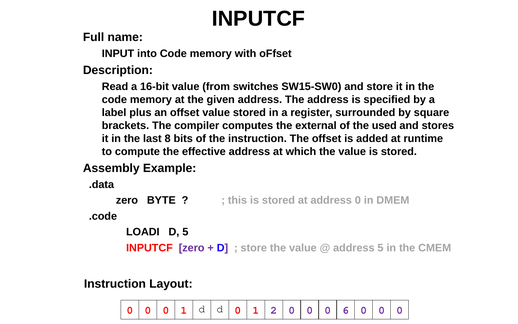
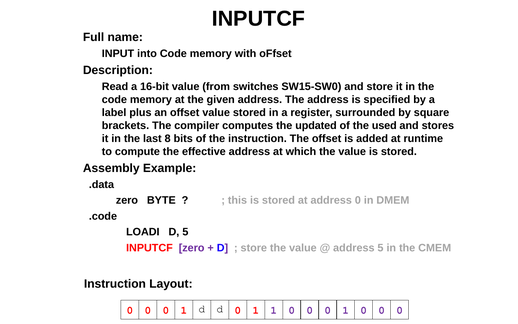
external: external -> updated
1 2: 2 -> 1
6 at (346, 310): 6 -> 1
